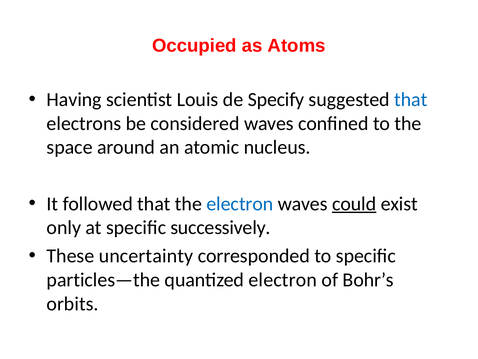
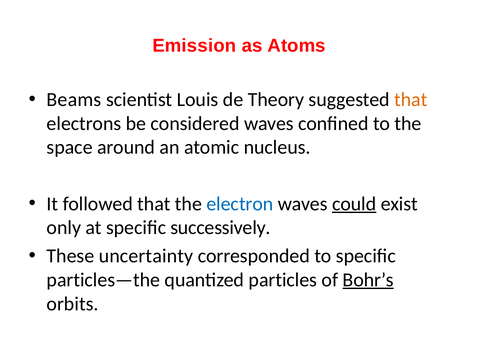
Occupied: Occupied -> Emission
Having: Having -> Beams
Specify: Specify -> Theory
that at (411, 99) colour: blue -> orange
quantized electron: electron -> particles
Bohr’s underline: none -> present
